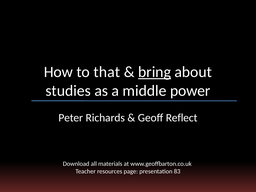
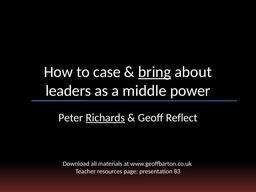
that: that -> case
studies: studies -> leaders
Richards underline: none -> present
